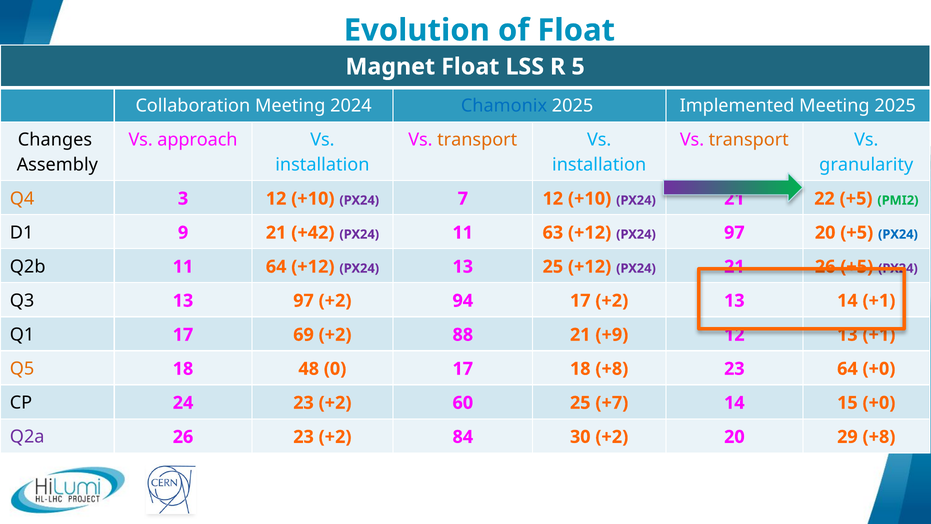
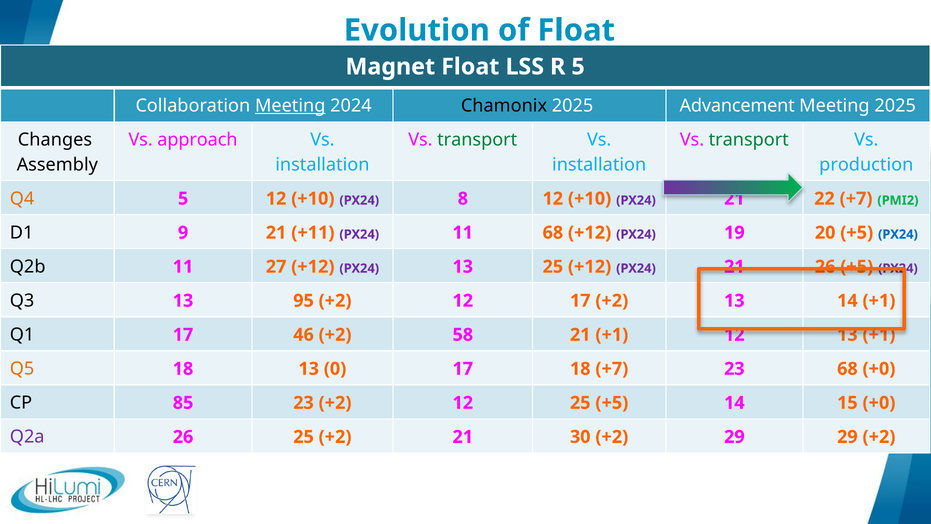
Meeting at (290, 106) underline: none -> present
Chamonix at (504, 106) colour: blue -> black
Implemented: Implemented -> Advancement
transport at (477, 140) colour: orange -> green
transport at (749, 140) colour: orange -> green
granularity: granularity -> production
3 at (183, 199): 3 -> 5
7: 7 -> 8
22 +5: +5 -> +7
+42: +42 -> +11
11 63: 63 -> 68
PX24 97: 97 -> 19
11 64: 64 -> 27
13 97: 97 -> 95
94 at (463, 301): 94 -> 12
69: 69 -> 46
88: 88 -> 58
+9 at (612, 335): +9 -> +1
18 48: 48 -> 13
+8 at (612, 369): +8 -> +7
23 64: 64 -> 68
CP 24: 24 -> 85
23 +2 60: 60 -> 12
25 +7: +7 -> +5
26 23: 23 -> 25
+2 84: 84 -> 21
+2 20: 20 -> 29
29 +8: +8 -> +2
